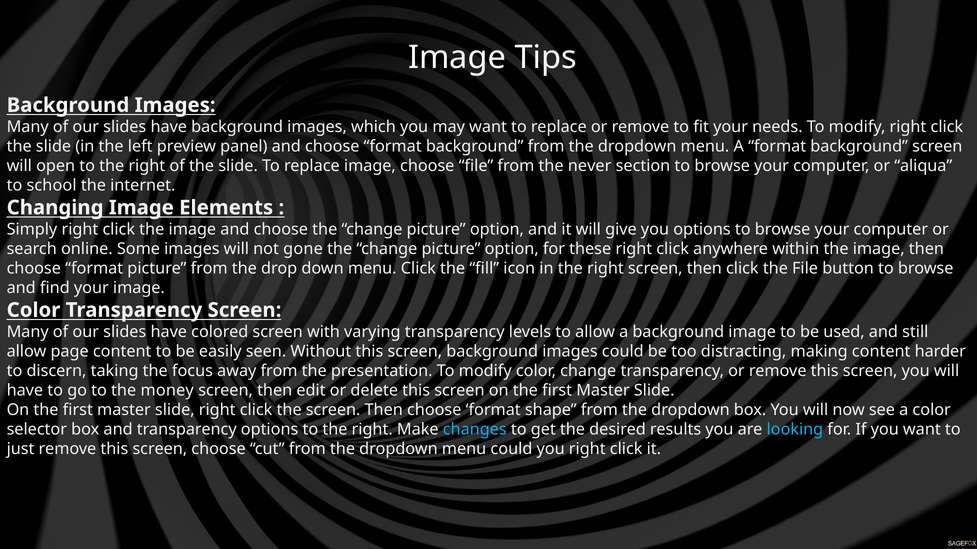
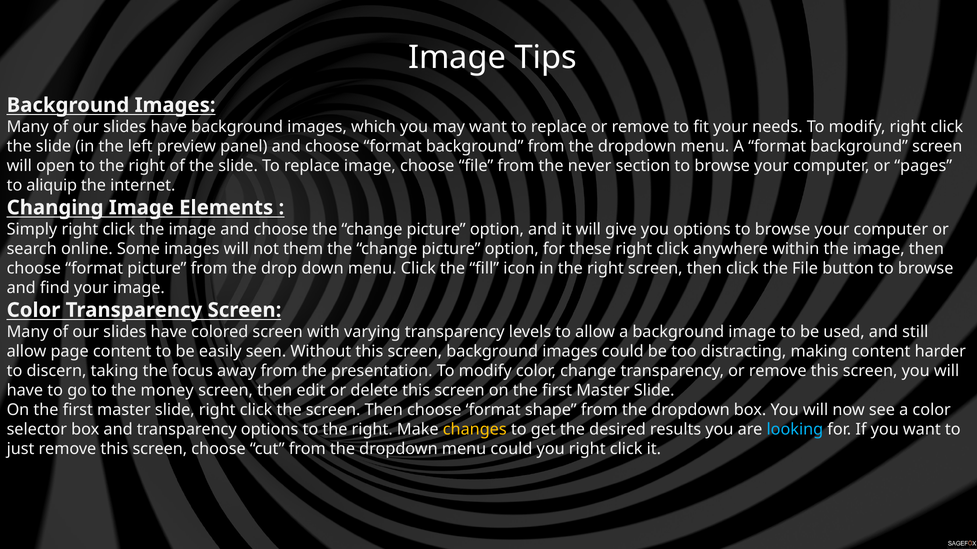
aliqua: aliqua -> pages
school: school -> aliquip
gone: gone -> them
changes colour: light blue -> yellow
